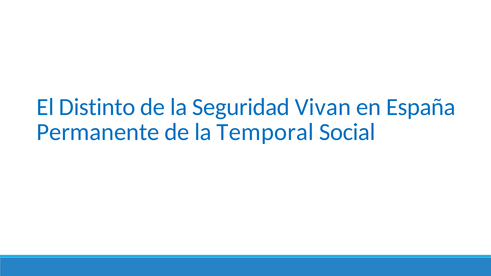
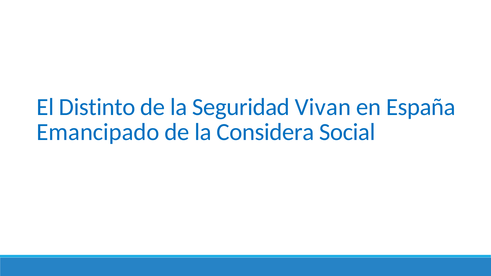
Permanente: Permanente -> Emancipado
Temporal: Temporal -> Considera
